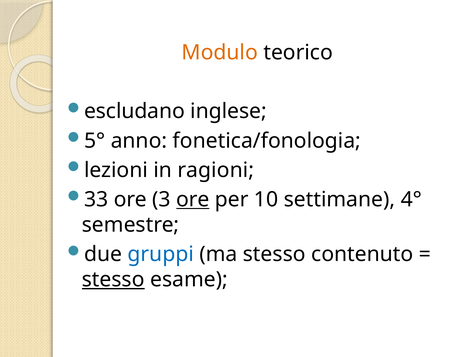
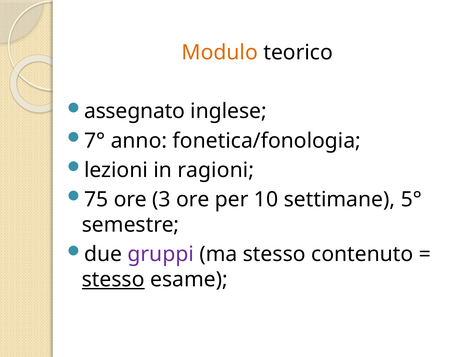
escludano: escludano -> assegnato
5°: 5° -> 7°
33: 33 -> 75
ore at (193, 199) underline: present -> none
4°: 4° -> 5°
gruppi colour: blue -> purple
